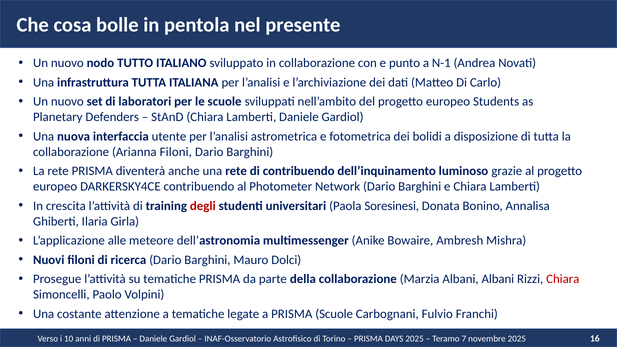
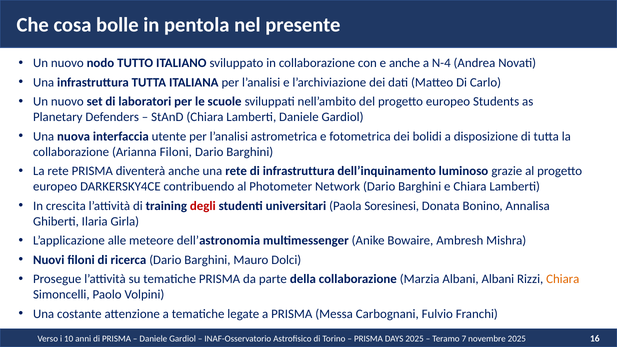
e punto: punto -> anche
N-1: N-1 -> N-4
di contribuendo: contribuendo -> infrastruttura
Chiara at (563, 279) colour: red -> orange
PRISMA Scuole: Scuole -> Messa
